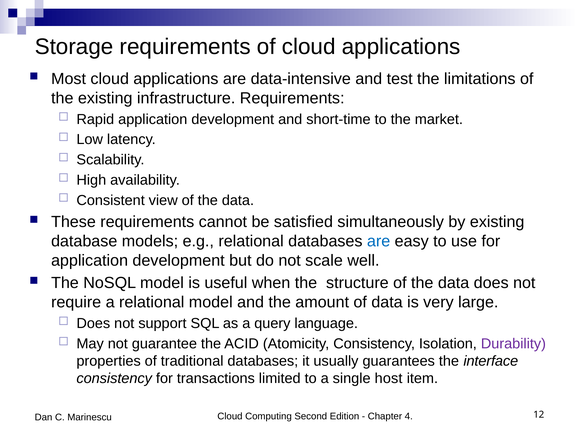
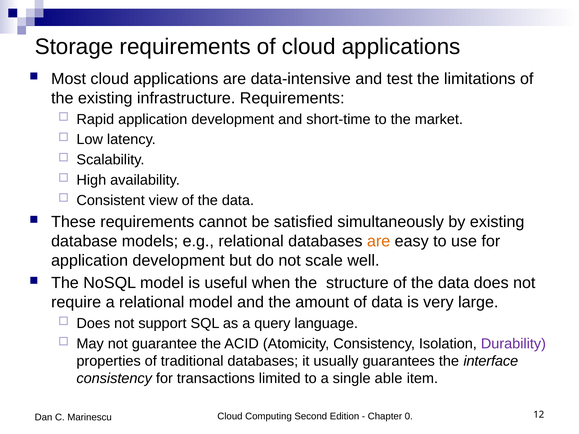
are at (379, 241) colour: blue -> orange
host: host -> able
4: 4 -> 0
